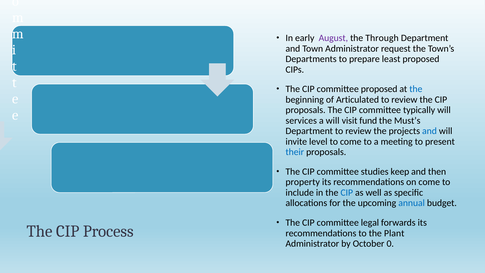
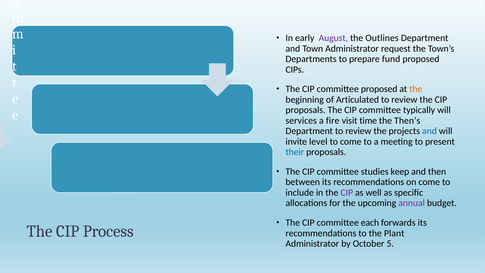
Through: Through -> Outlines
least: least -> fund
the at (416, 89) colour: blue -> orange
a will: will -> fire
fund: fund -> time
Must’s: Must’s -> Then’s
property: property -> between
CIP at (347, 193) colour: blue -> purple
annual colour: blue -> purple
legal: legal -> each
0: 0 -> 5
